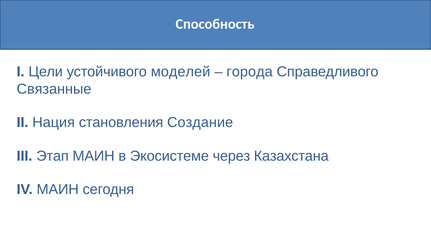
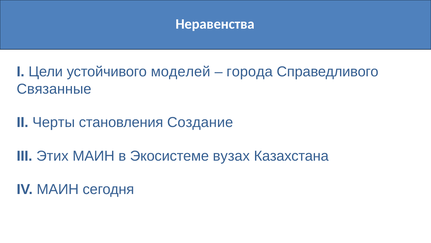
Способность: Способность -> Неравенства
Нация: Нация -> Черты
Этап: Этап -> Этих
через: через -> вузах
